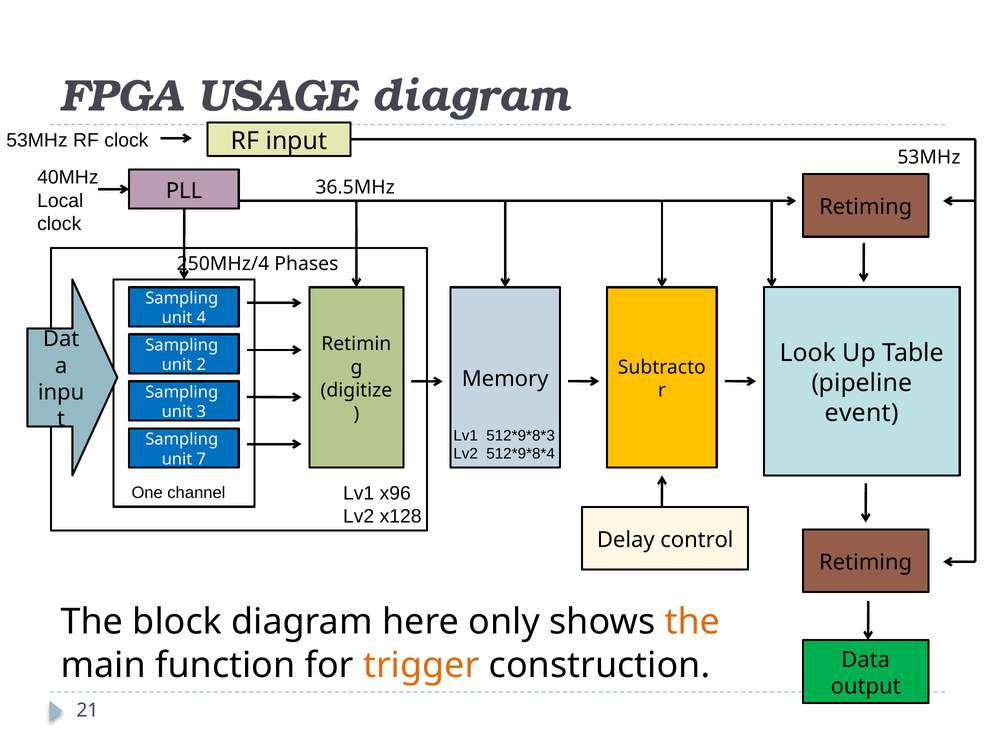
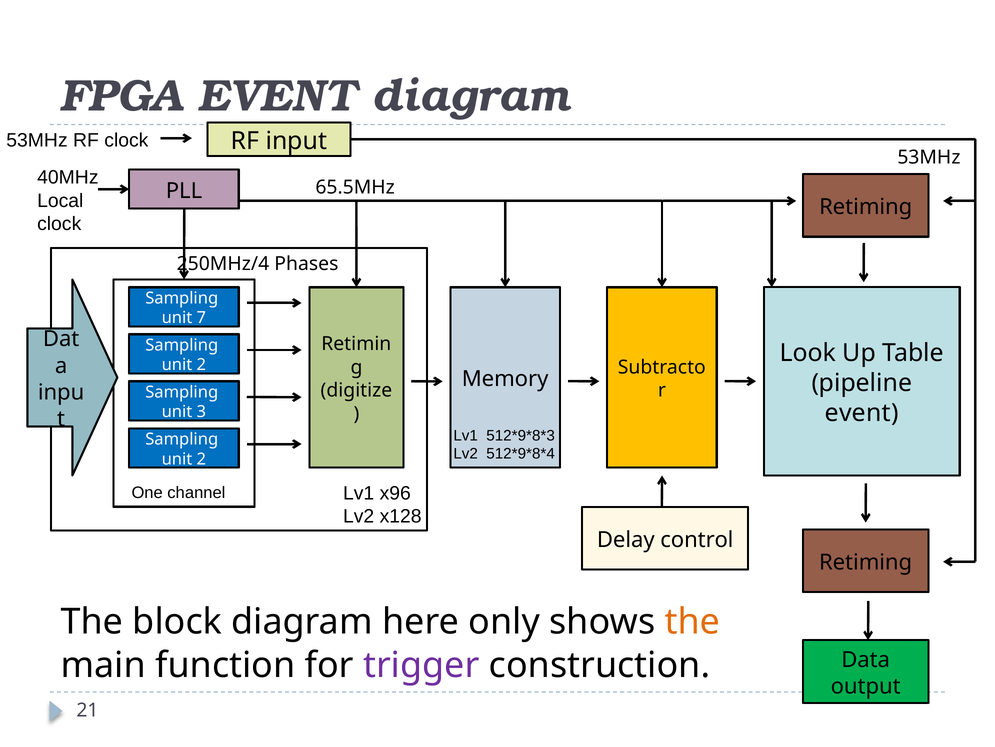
FPGA USAGE: USAGE -> EVENT
36.5MHz: 36.5MHz -> 65.5MHz
4: 4 -> 7
7 at (201, 459): 7 -> 2
trigger colour: orange -> purple
